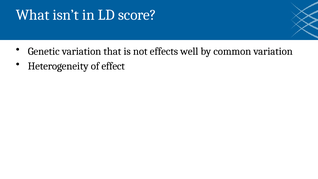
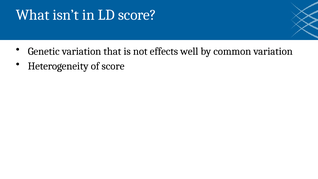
of effect: effect -> score
